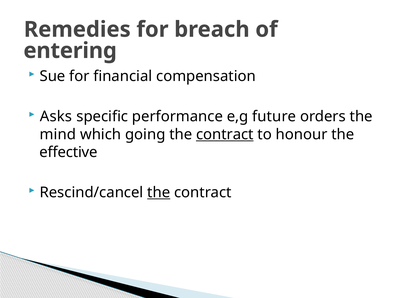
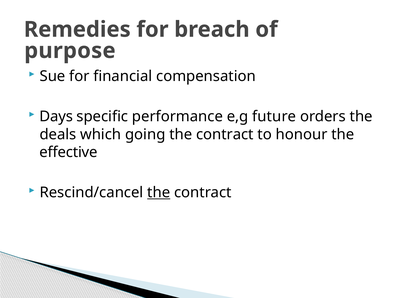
entering: entering -> purpose
Asks: Asks -> Days
mind: mind -> deals
contract at (225, 134) underline: present -> none
